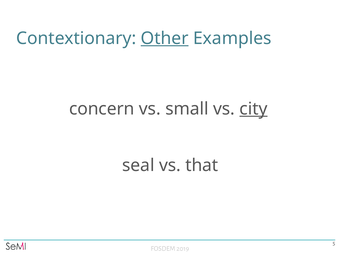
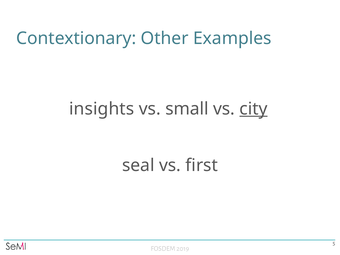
Other underline: present -> none
concern: concern -> insights
that: that -> first
